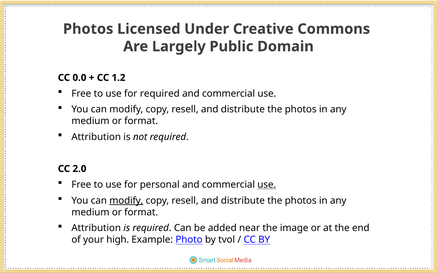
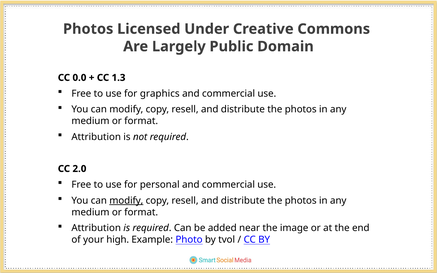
1.2: 1.2 -> 1.3
for required: required -> graphics
use at (267, 185) underline: present -> none
